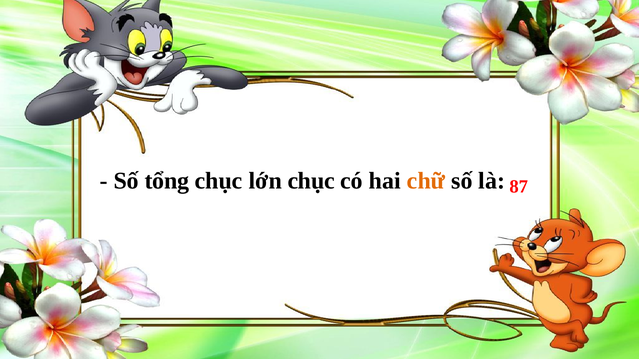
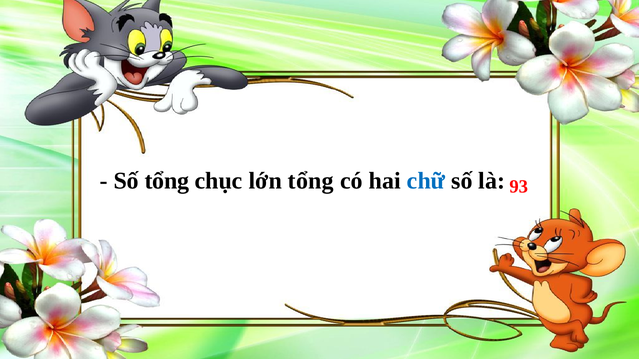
lớn chục: chục -> tổng
chữ colour: orange -> blue
87: 87 -> 93
